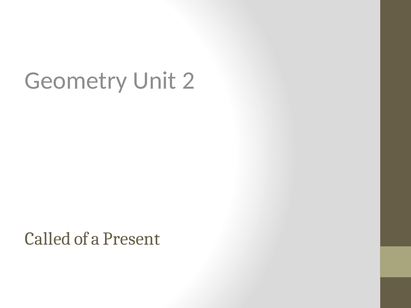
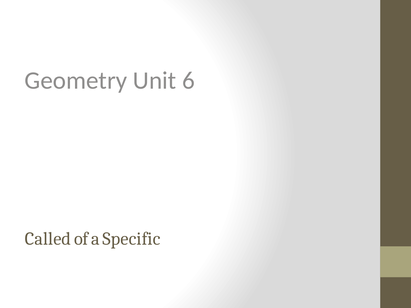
2: 2 -> 6
Present: Present -> Specific
